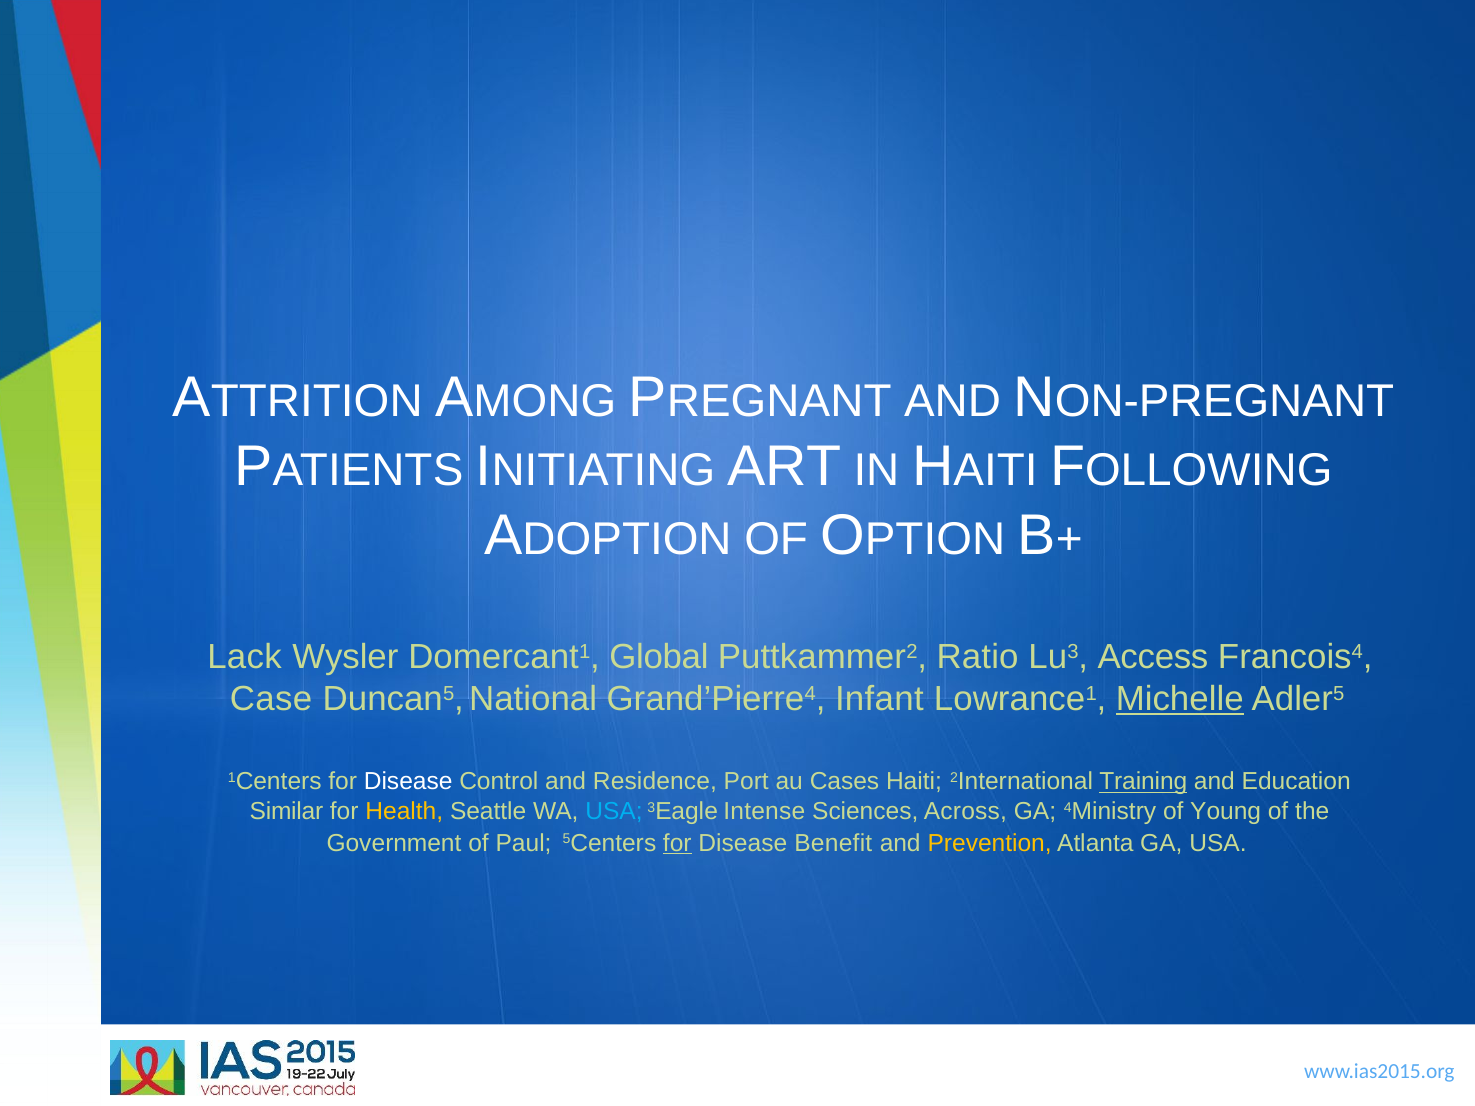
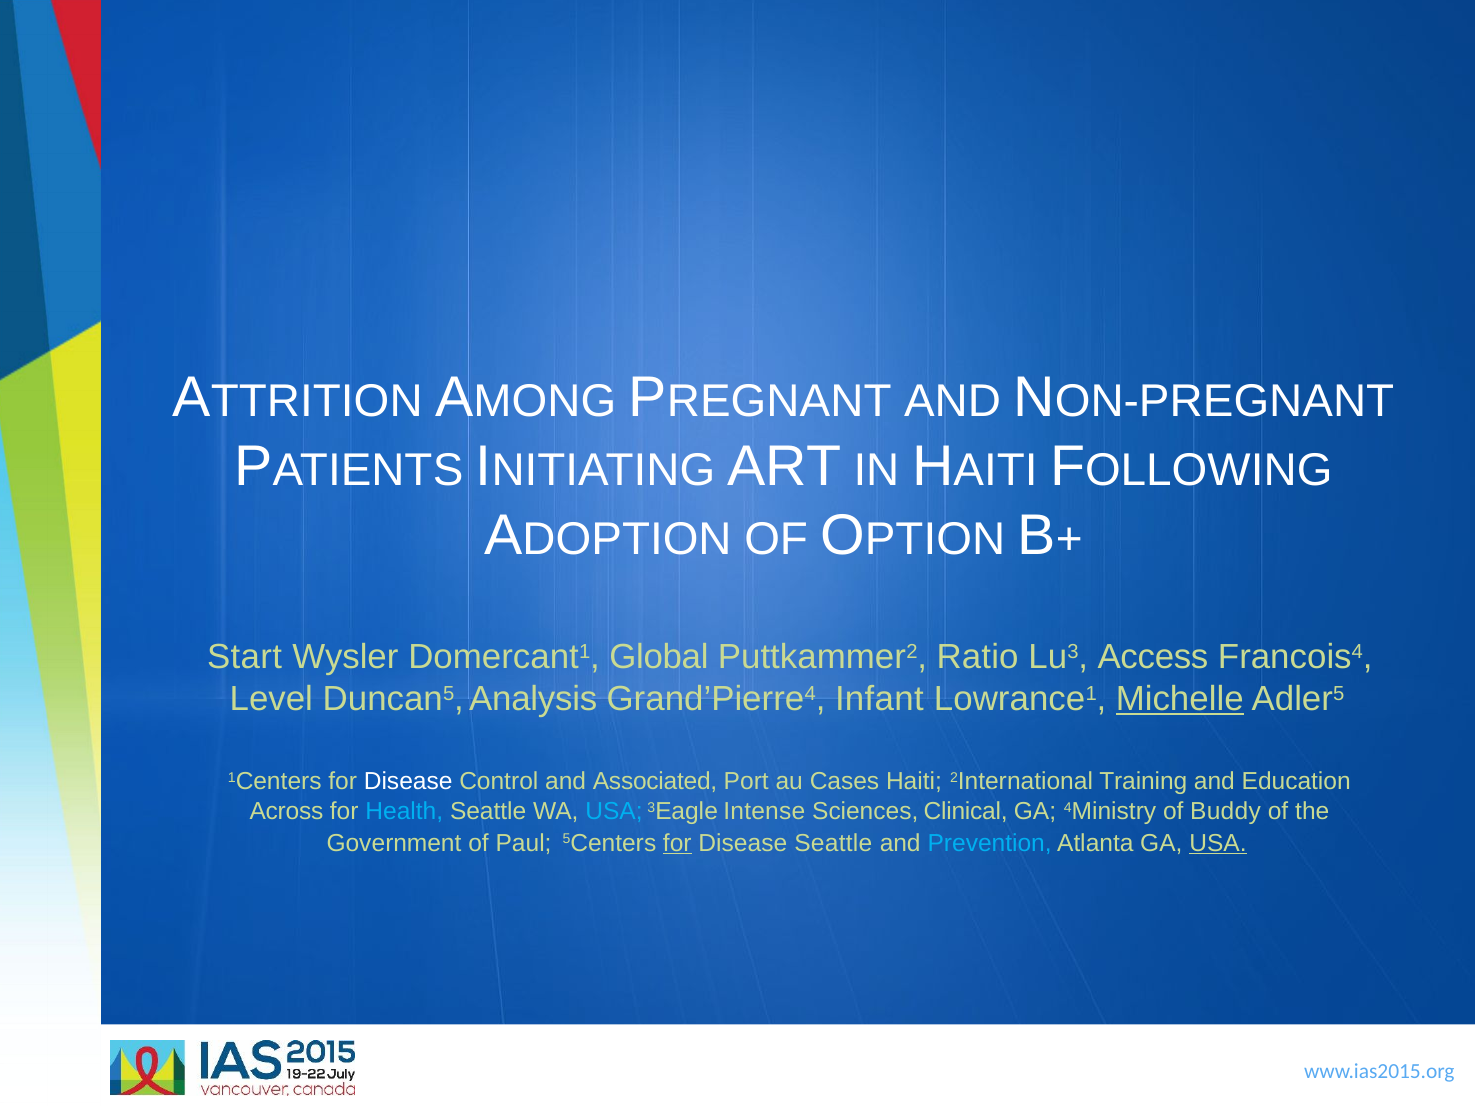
Lack: Lack -> Start
Case: Case -> Level
National: National -> Analysis
Residence: Residence -> Associated
Training underline: present -> none
Similar: Similar -> Across
Health colour: yellow -> light blue
Across: Across -> Clinical
Young: Young -> Buddy
Disease Benefit: Benefit -> Seattle
Prevention colour: yellow -> light blue
USA at (1218, 843) underline: none -> present
